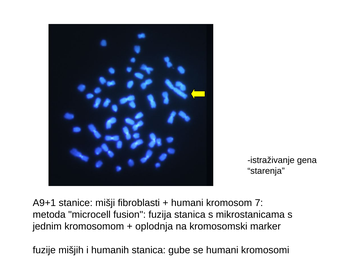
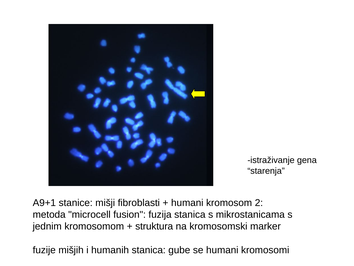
7: 7 -> 2
oplodnja: oplodnja -> struktura
